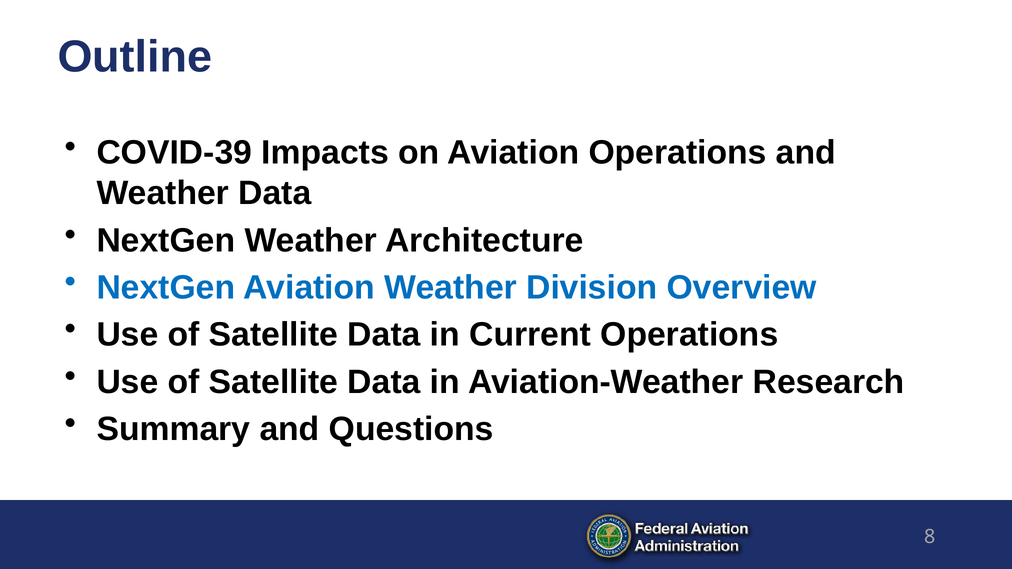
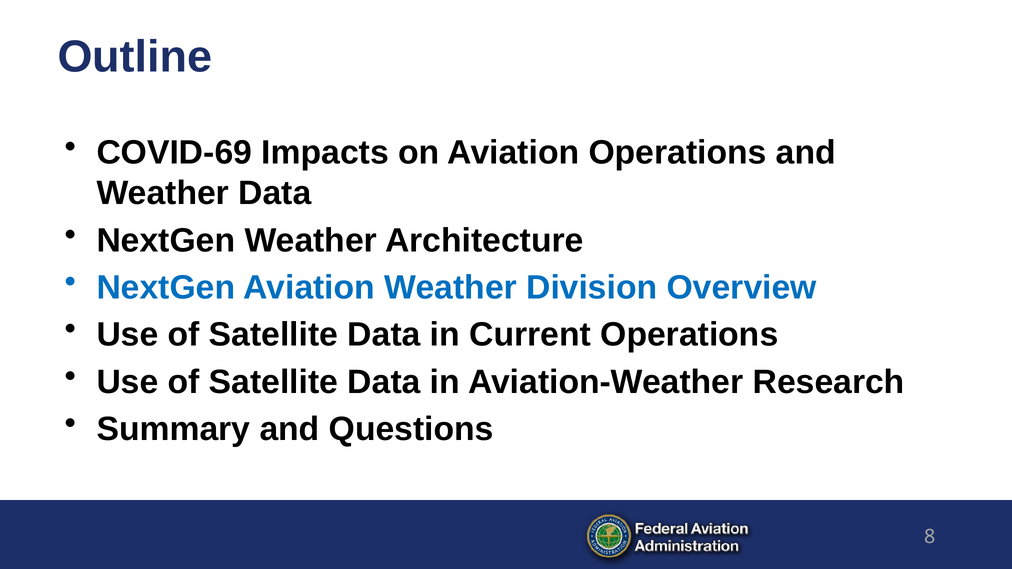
COVID-39: COVID-39 -> COVID-69
